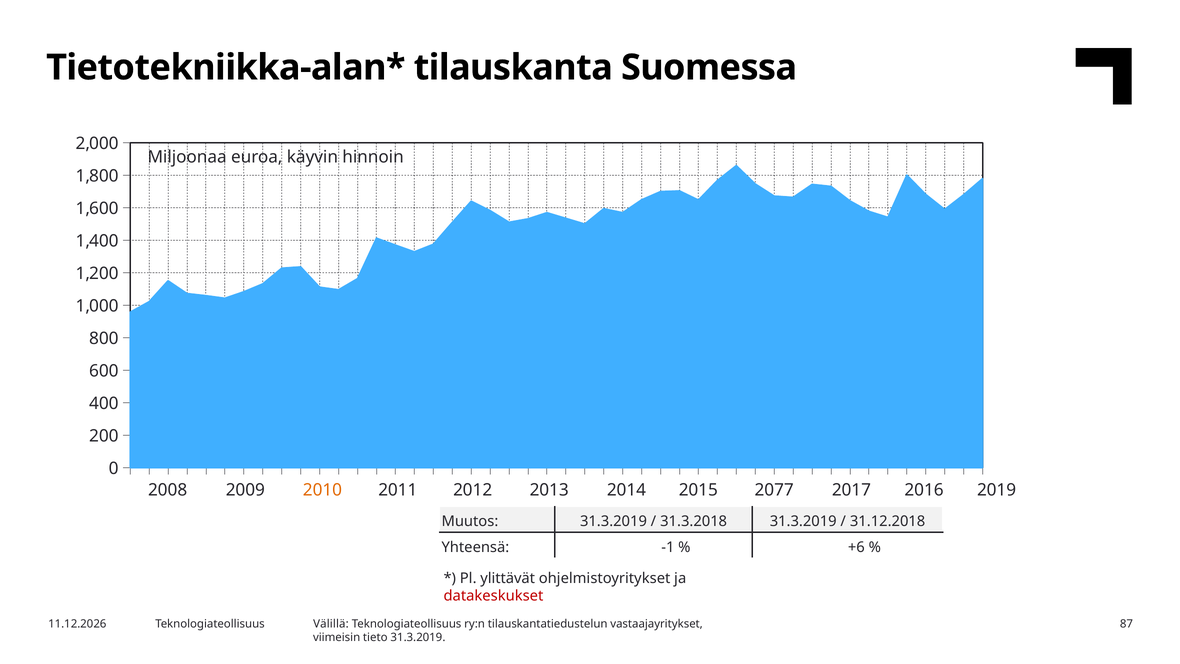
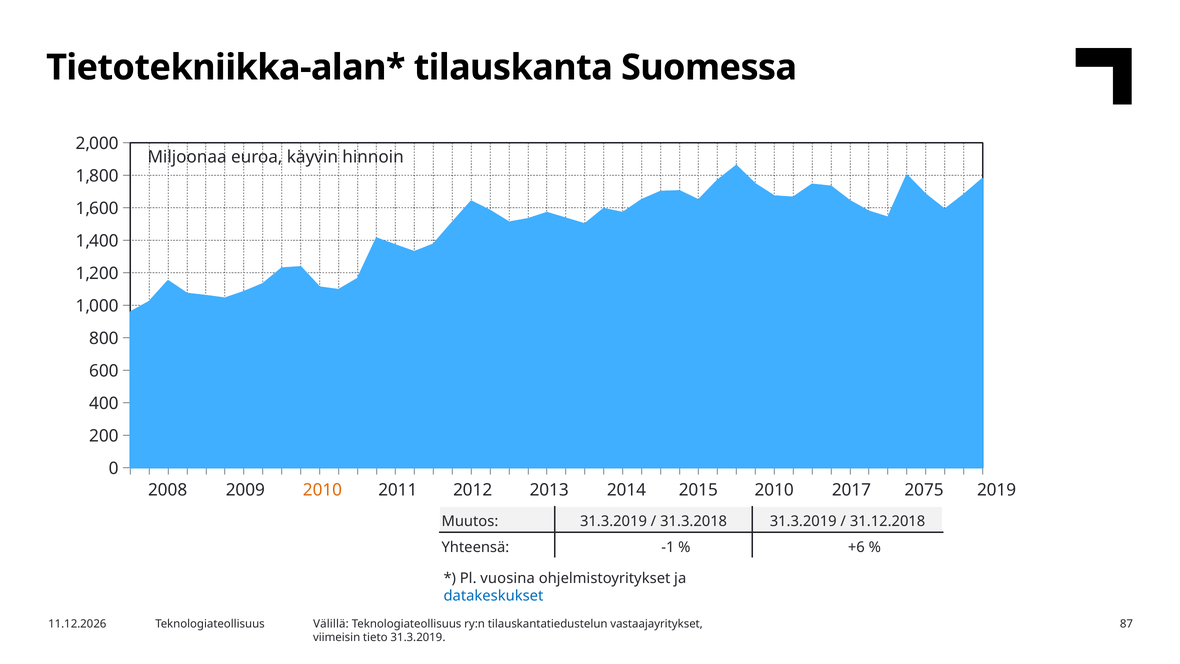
2015 2077: 2077 -> 2010
2016: 2016 -> 2075
ylittävät: ylittävät -> vuosina
datakeskukset colour: red -> blue
